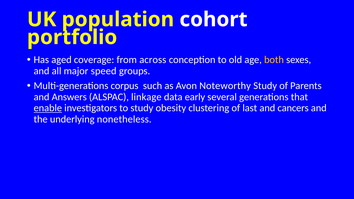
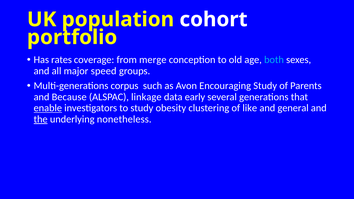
aged: aged -> rates
across: across -> merge
both colour: yellow -> light blue
Noteworthy: Noteworthy -> Encouraging
Answers: Answers -> Because
last: last -> like
cancers: cancers -> general
the underline: none -> present
